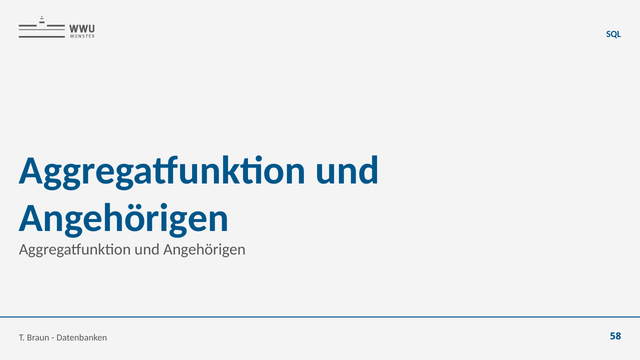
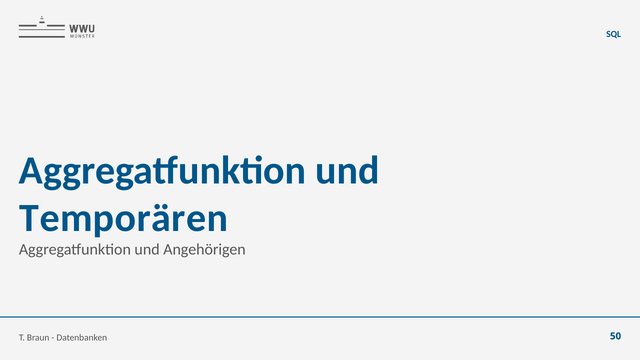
Angehörigen at (124, 218): Angehörigen -> Temporären
58: 58 -> 50
